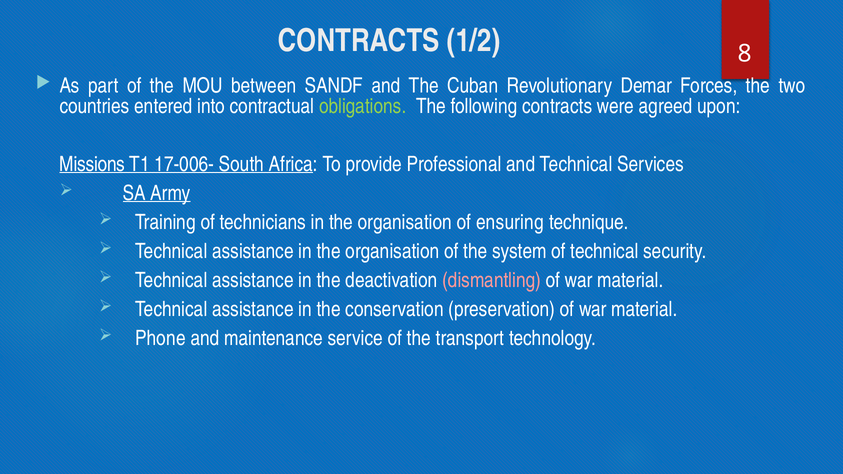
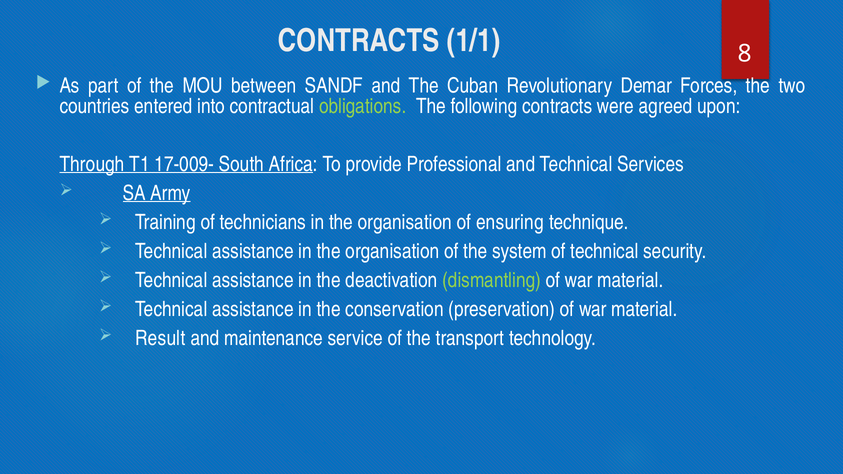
1/2: 1/2 -> 1/1
Missions: Missions -> Through
17-006-: 17-006- -> 17-009-
dismantling colour: pink -> light green
Phone: Phone -> Result
